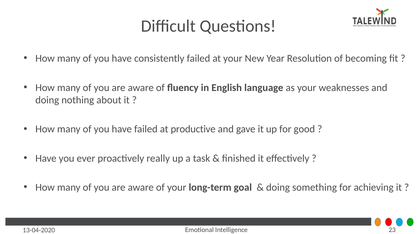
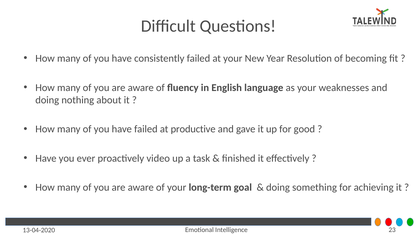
really: really -> video
